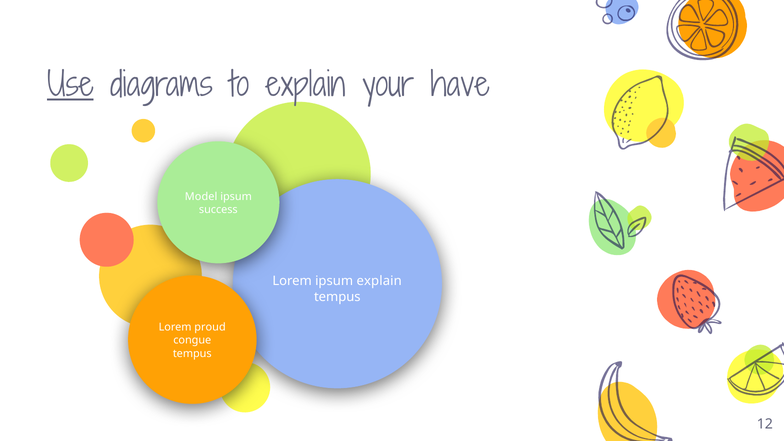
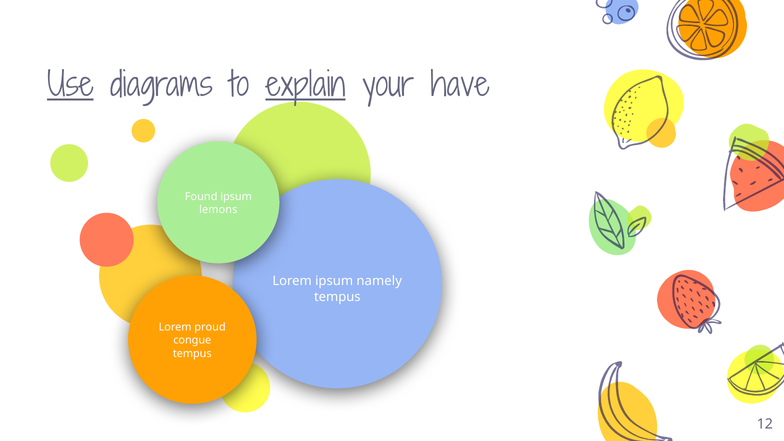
explain at (306, 86) underline: none -> present
Model: Model -> Found
success: success -> lemons
ipsum explain: explain -> namely
